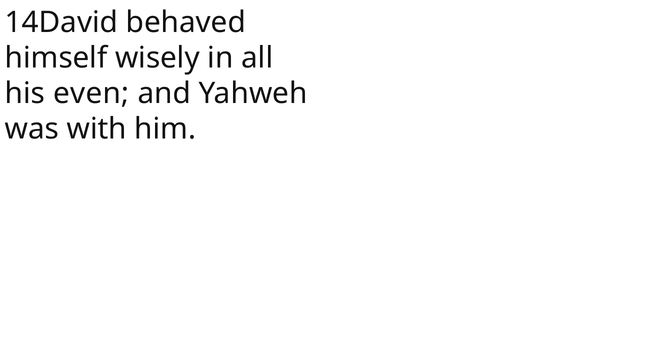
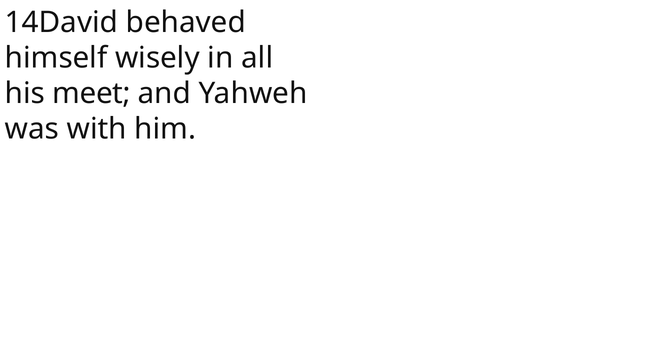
even: even -> meet
